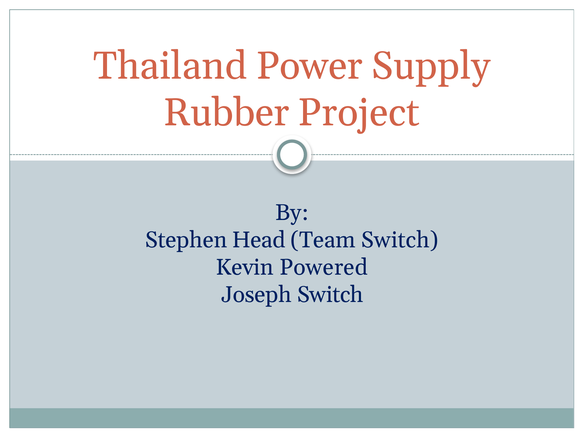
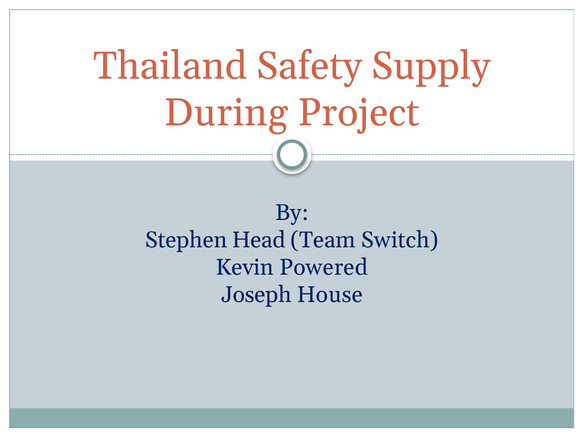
Power: Power -> Safety
Rubber: Rubber -> During
Joseph Switch: Switch -> House
